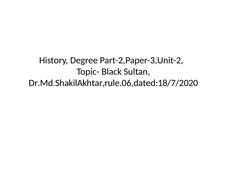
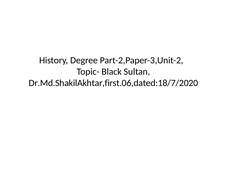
Dr.Md.ShakilAkhtar,rule.06,dated:18/7/2020: Dr.Md.ShakilAkhtar,rule.06,dated:18/7/2020 -> Dr.Md.ShakilAkhtar,first.06,dated:18/7/2020
